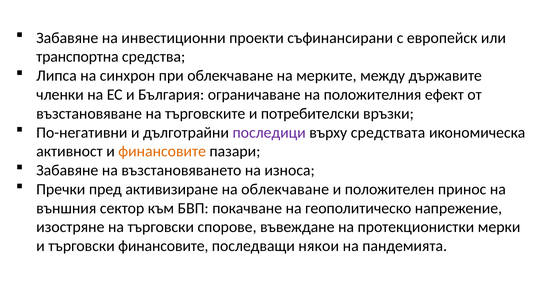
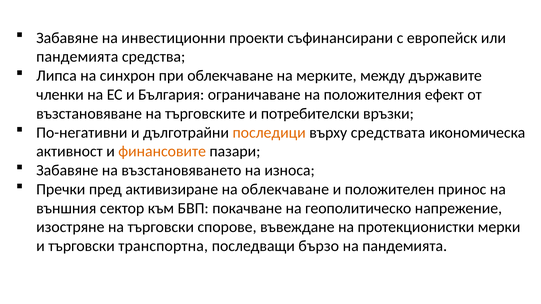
транспортна at (77, 57): транспортна -> пандемията
последици colour: purple -> orange
търговски финансовите: финансовите -> транспортна
някои: някои -> бързо
